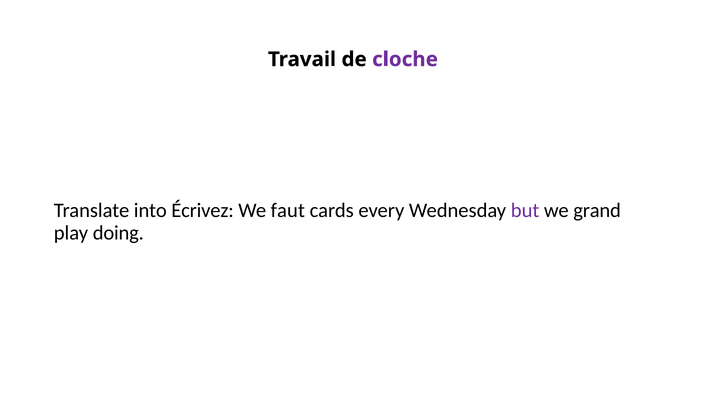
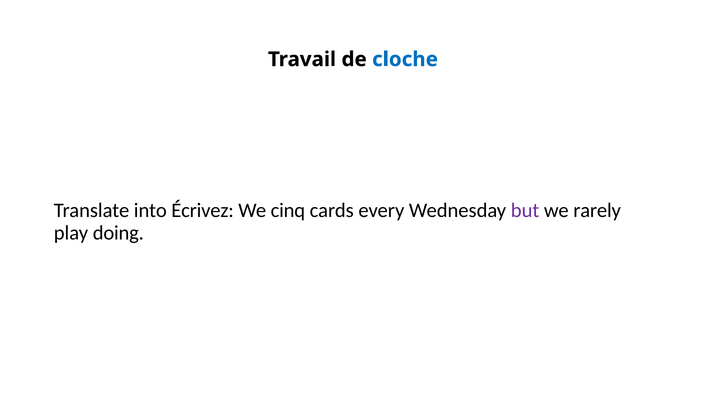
cloche colour: purple -> blue
faut: faut -> cinq
grand: grand -> rarely
